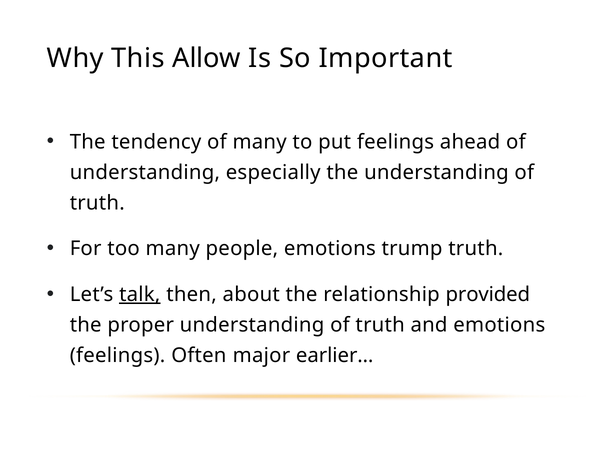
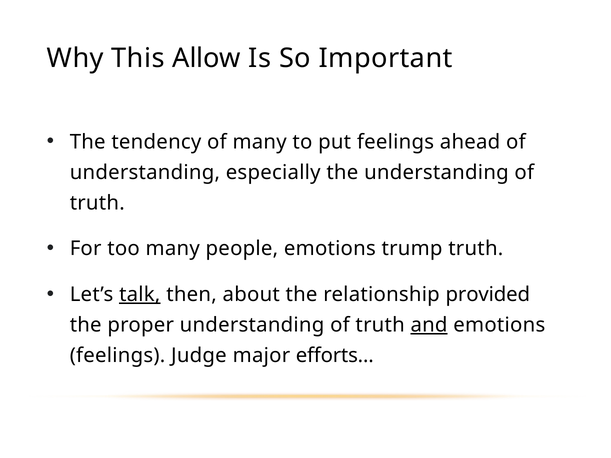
and underline: none -> present
Often: Often -> Judge
earlier…: earlier… -> efforts…
